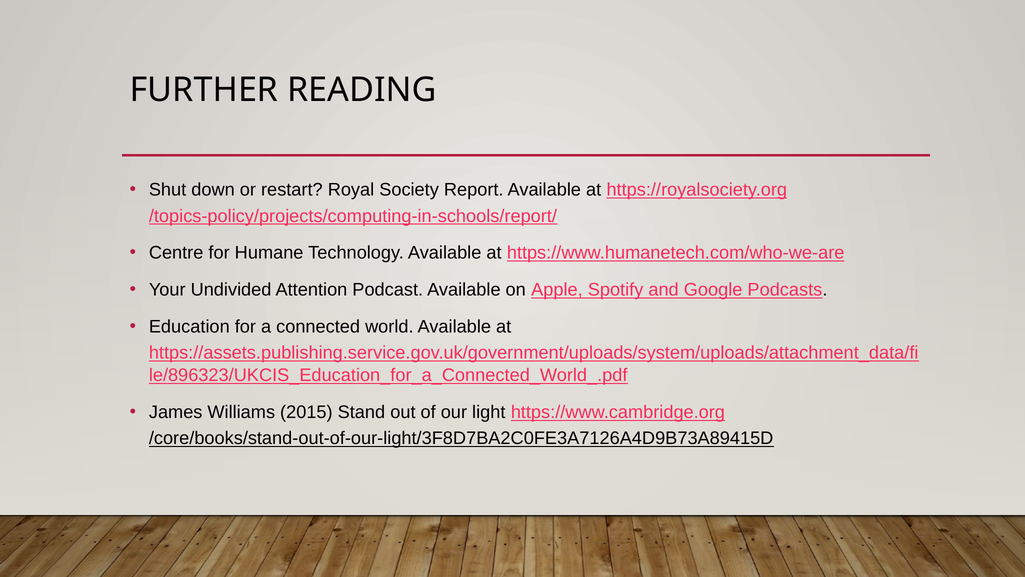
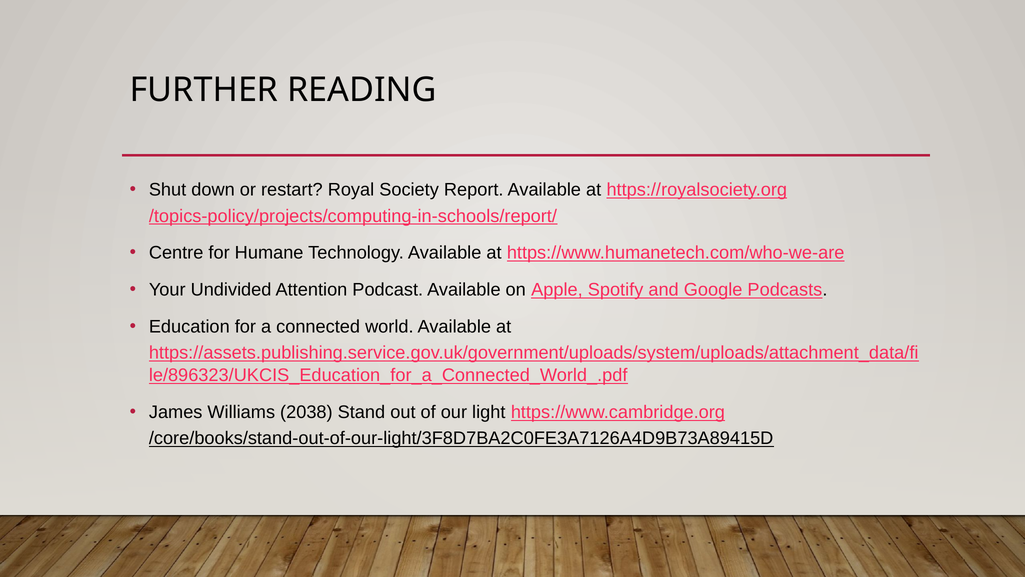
2015: 2015 -> 2038
